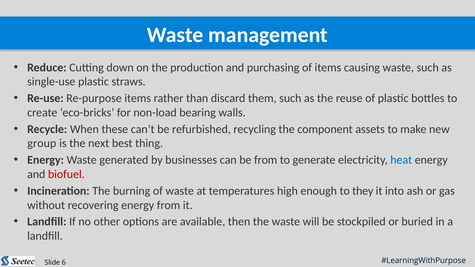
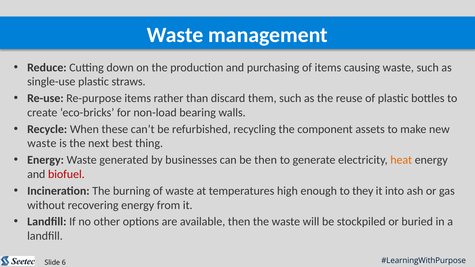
group at (42, 144): group -> waste
be from: from -> then
heat colour: blue -> orange
